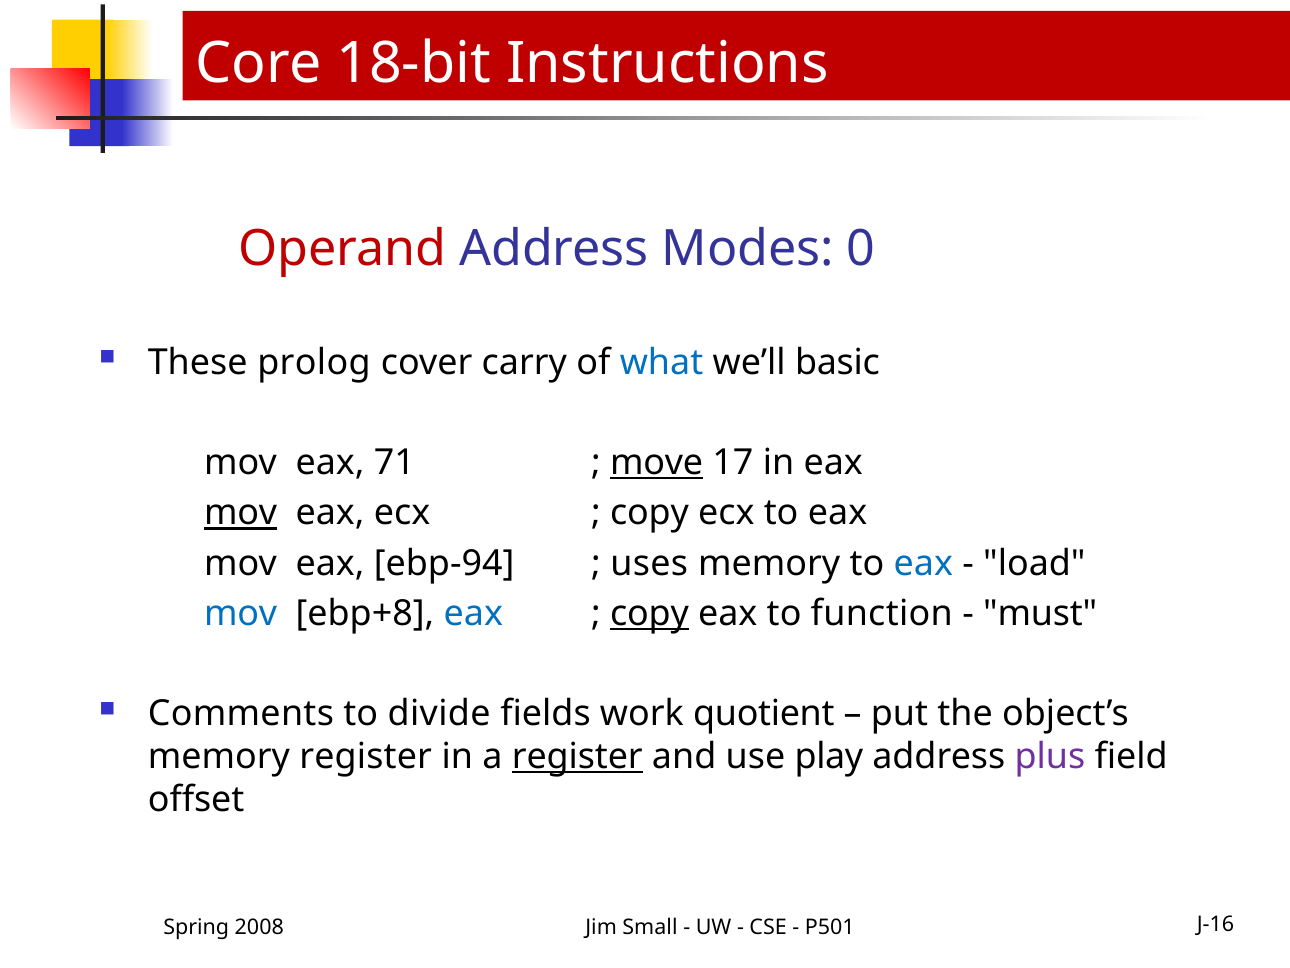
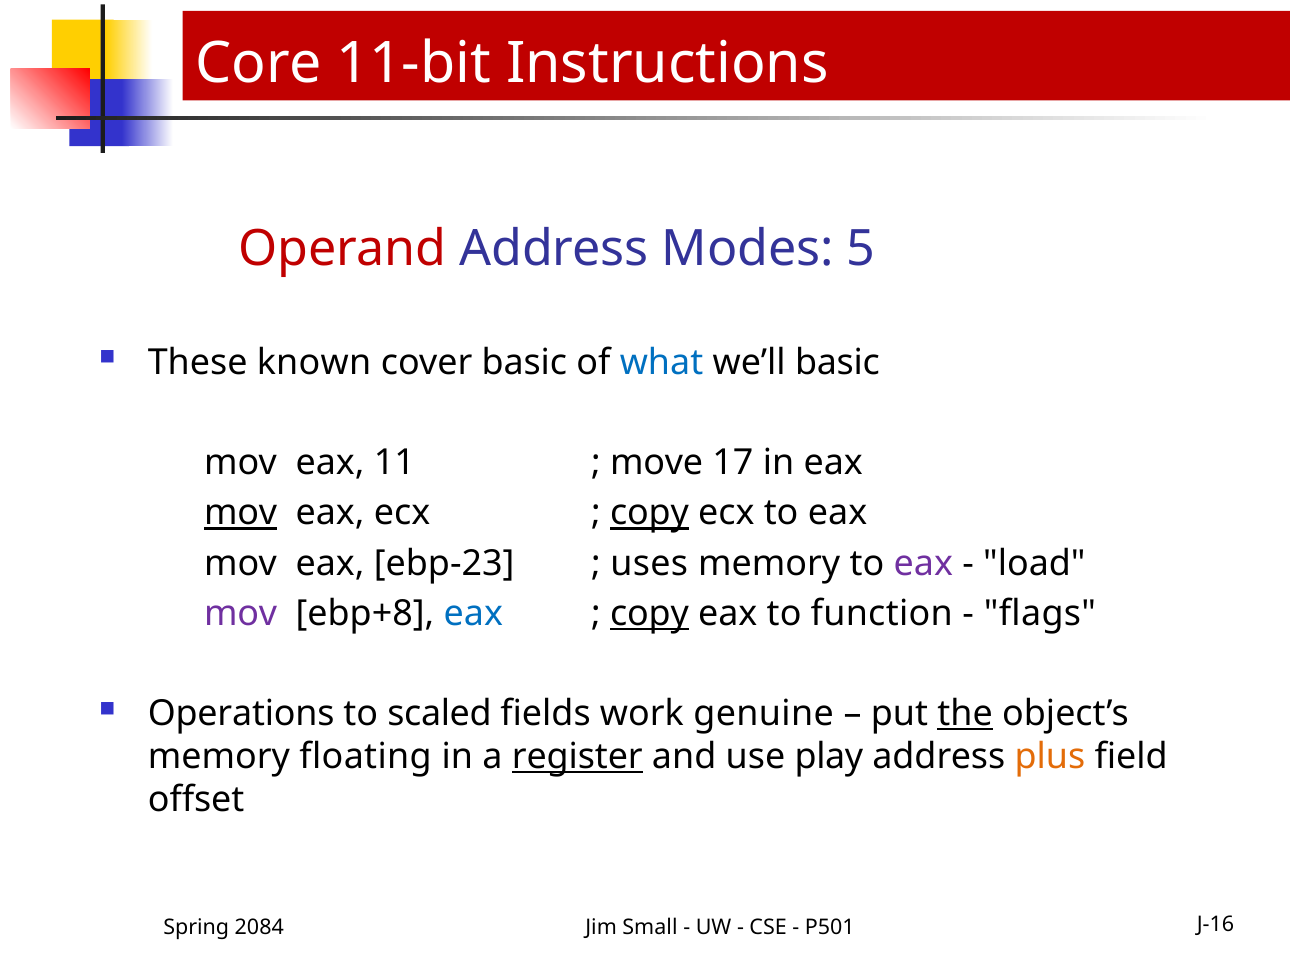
18-bit: 18-bit -> 11-bit
0: 0 -> 5
prolog: prolog -> known
cover carry: carry -> basic
71: 71 -> 11
move underline: present -> none
copy at (649, 513) underline: none -> present
ebp-94: ebp-94 -> ebp-23
eax at (923, 563) colour: blue -> purple
mov at (241, 613) colour: blue -> purple
must: must -> flags
Comments: Comments -> Operations
divide: divide -> scaled
quotient: quotient -> genuine
the underline: none -> present
memory register: register -> floating
plus colour: purple -> orange
2008: 2008 -> 2084
